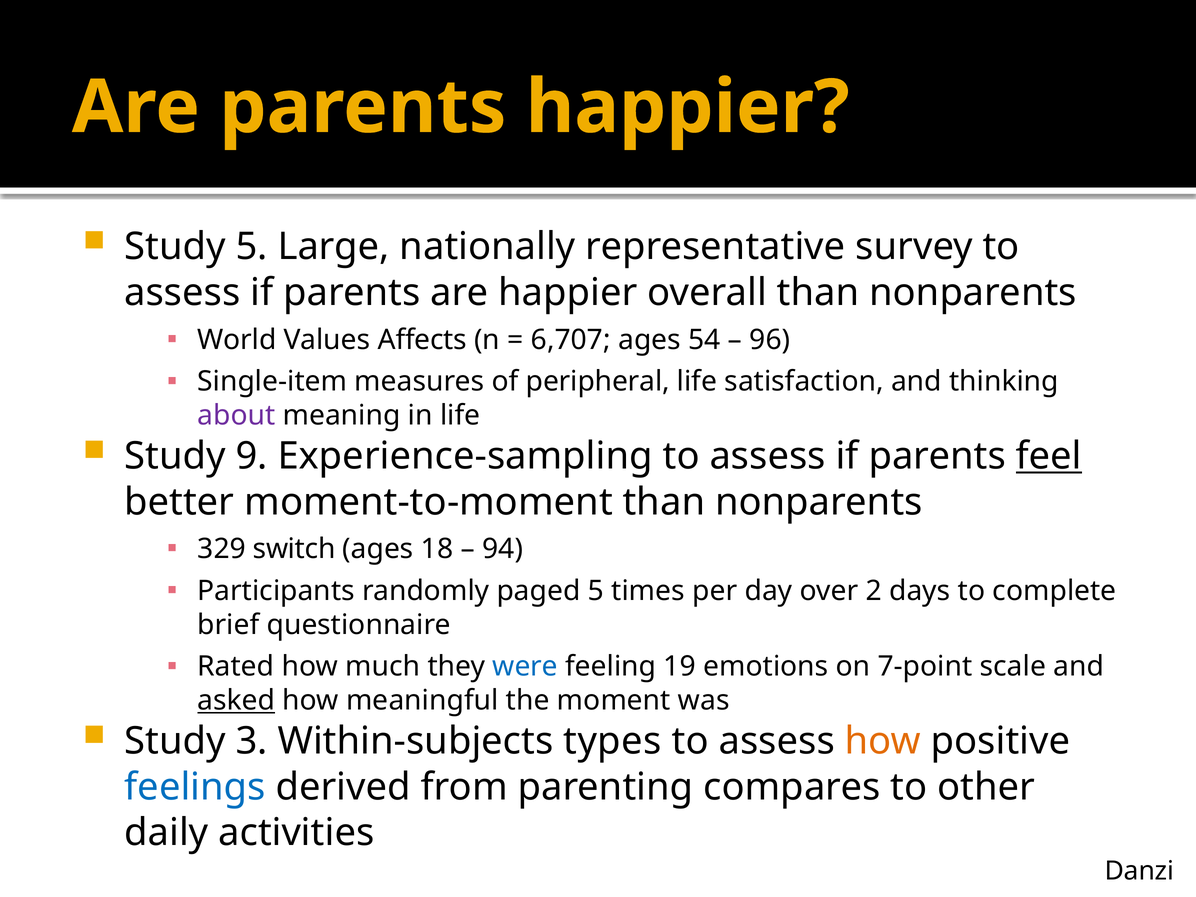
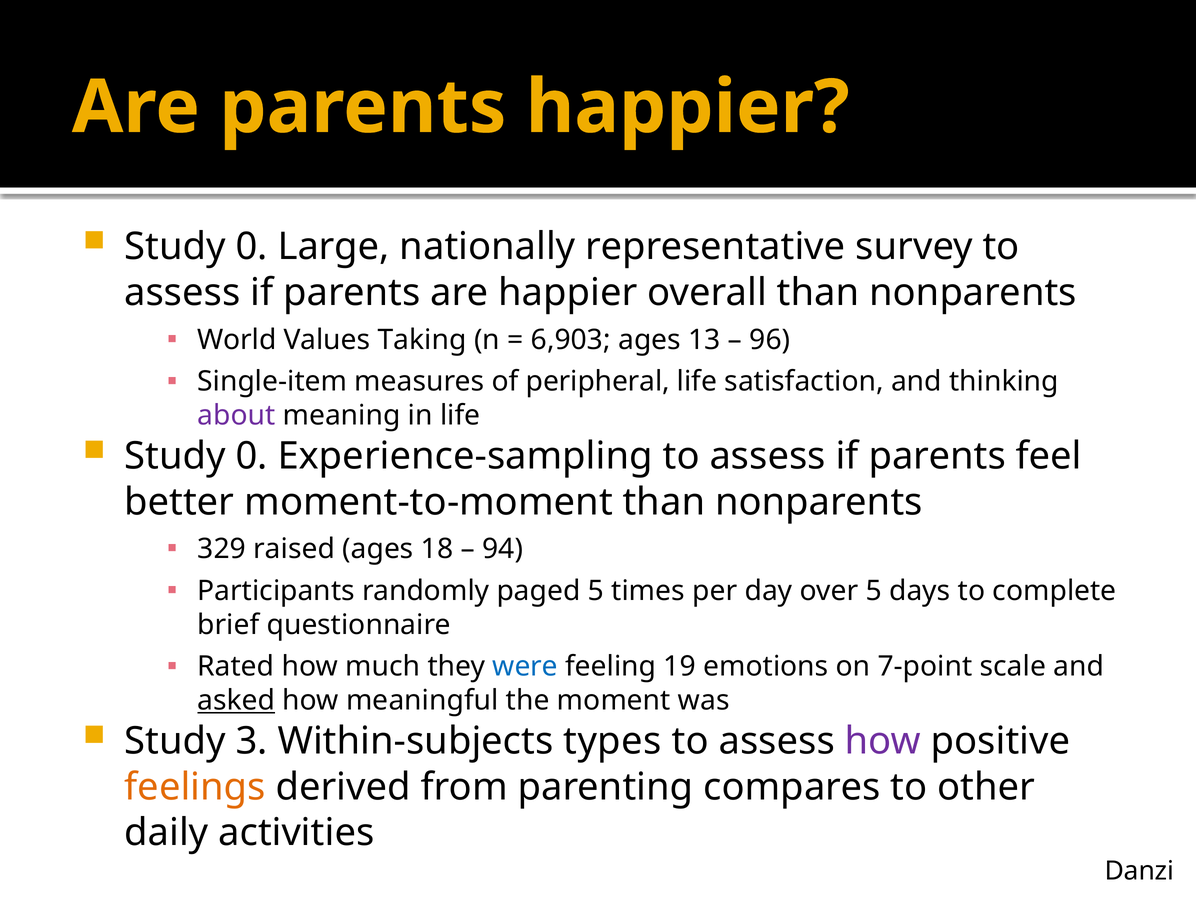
5 at (252, 247): 5 -> 0
Affects: Affects -> Taking
6,707: 6,707 -> 6,903
54: 54 -> 13
9 at (252, 456): 9 -> 0
feel underline: present -> none
switch: switch -> raised
over 2: 2 -> 5
how at (883, 741) colour: orange -> purple
feelings colour: blue -> orange
